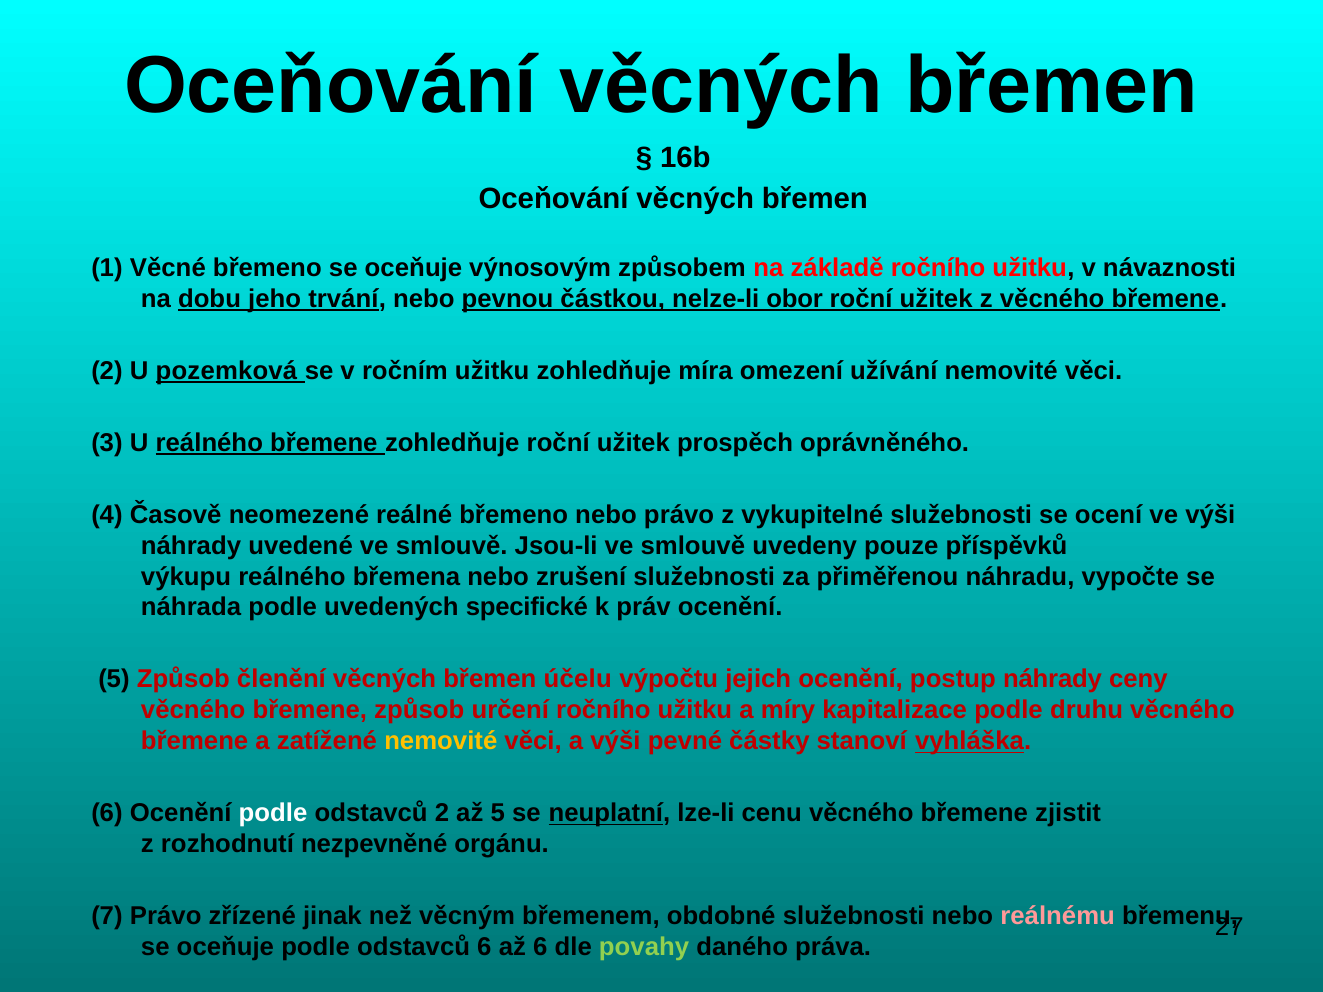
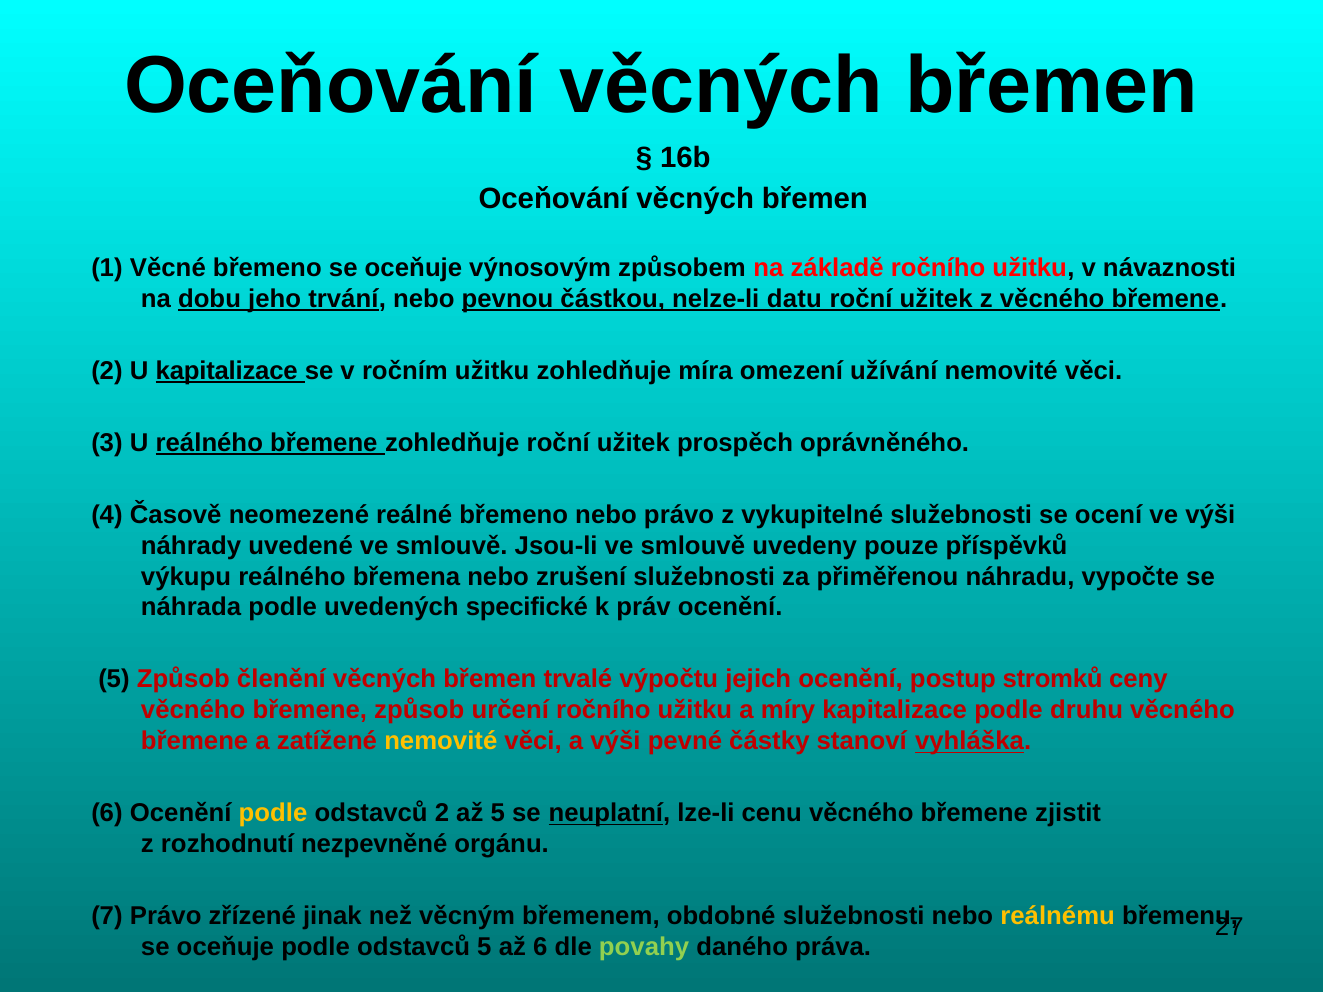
obor: obor -> datu
U pozemková: pozemková -> kapitalizace
účelu: účelu -> trvalé
postup náhrady: náhrady -> stromků
podle at (273, 814) colour: white -> yellow
reálnému colour: pink -> yellow
odstavců 6: 6 -> 5
